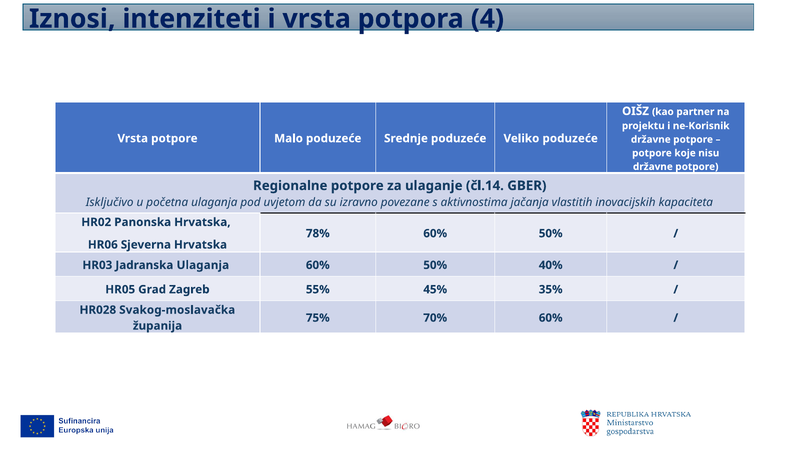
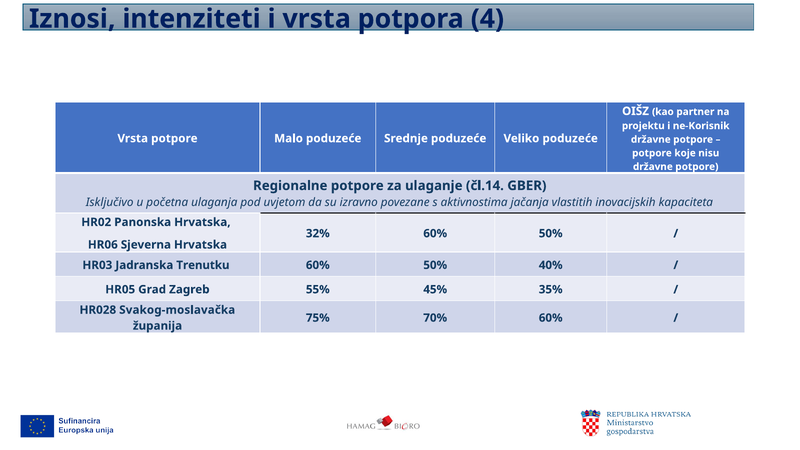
78%: 78% -> 32%
Jadranska Ulaganja: Ulaganja -> Trenutku
